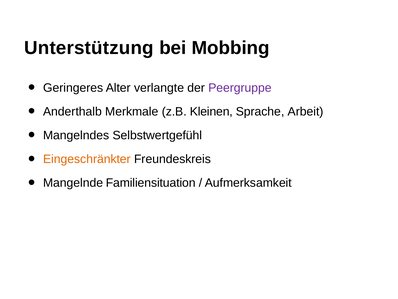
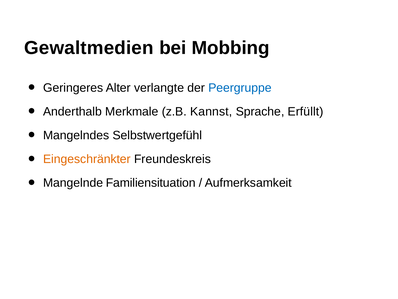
Unterstützung: Unterstützung -> Gewaltmedien
Peergruppe colour: purple -> blue
Kleinen: Kleinen -> Kannst
Arbeit: Arbeit -> Erfüllt
